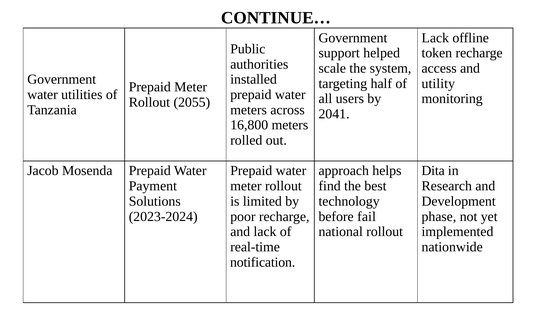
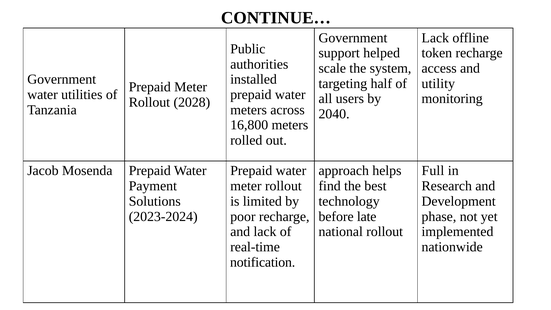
2055: 2055 -> 2028
2041: 2041 -> 2040
Dita: Dita -> Full
fail: fail -> late
